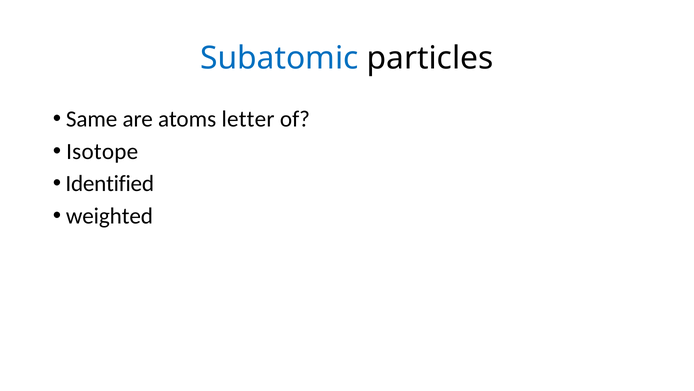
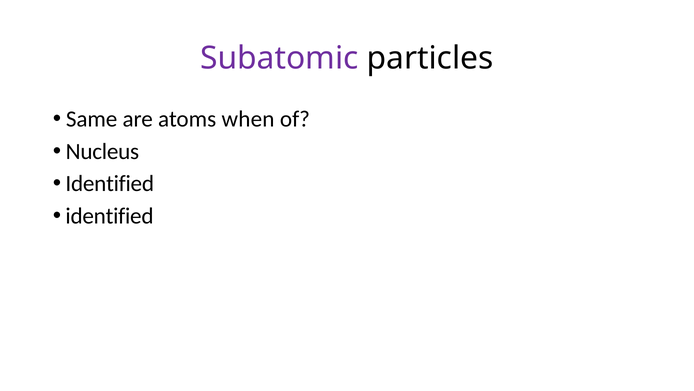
Subatomic colour: blue -> purple
letter: letter -> when
Isotope: Isotope -> Nucleus
weighted at (109, 216): weighted -> identified
